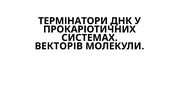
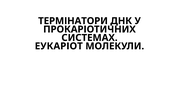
ВЕКТОРІВ: ВЕКТОРІВ -> ЕУКАРІОТ
